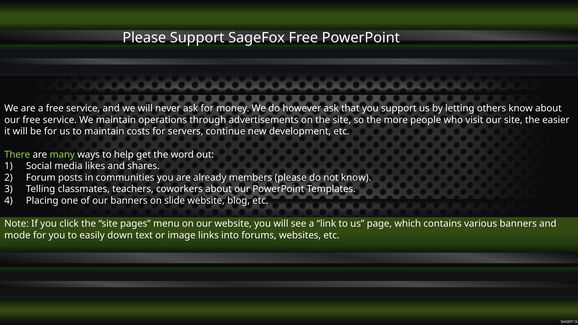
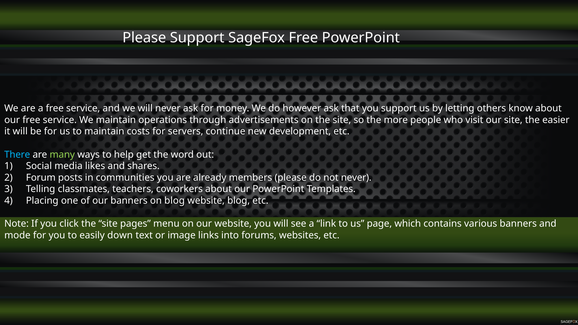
There colour: light green -> light blue
not know: know -> never
on slide: slide -> blog
